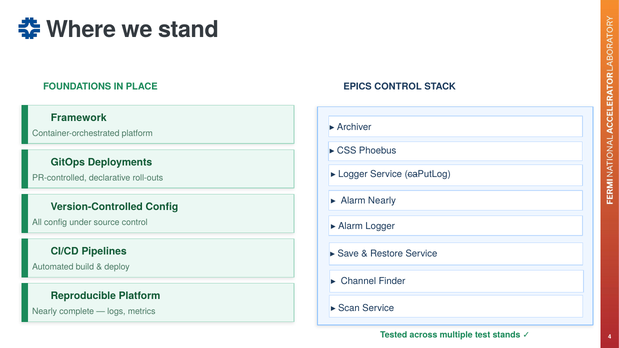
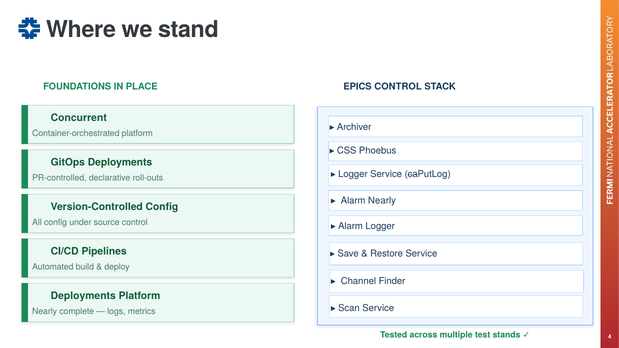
Framework: Framework -> Concurrent
Reproducible at (83, 296): Reproducible -> Deployments
